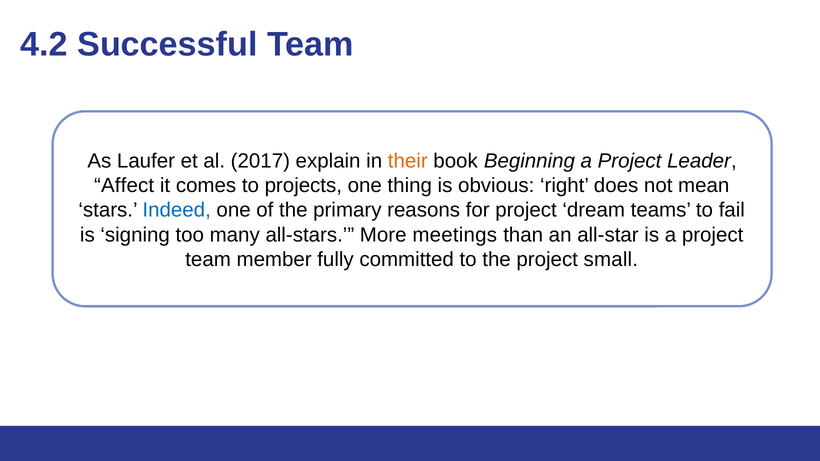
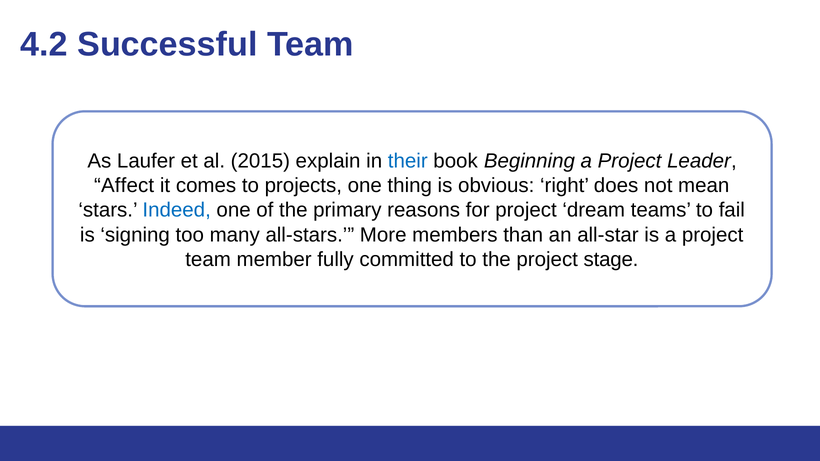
2017: 2017 -> 2015
their colour: orange -> blue
meetings: meetings -> members
small: small -> stage
